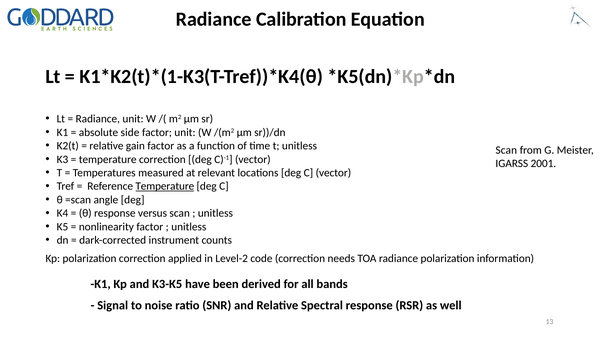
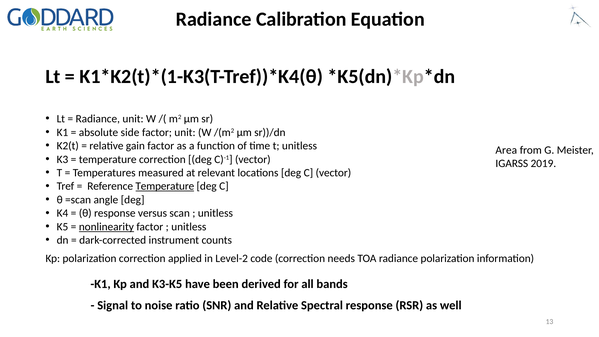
Scan at (506, 150): Scan -> Area
2001: 2001 -> 2019
nonlinearity underline: none -> present
